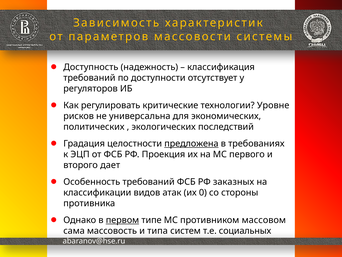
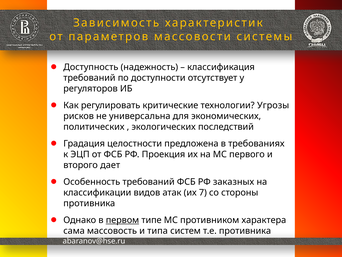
Уровне: Уровне -> Угрозы
предложена underline: present -> none
0: 0 -> 7
массовом: массовом -> характера
т.е социальных: социальных -> противника
